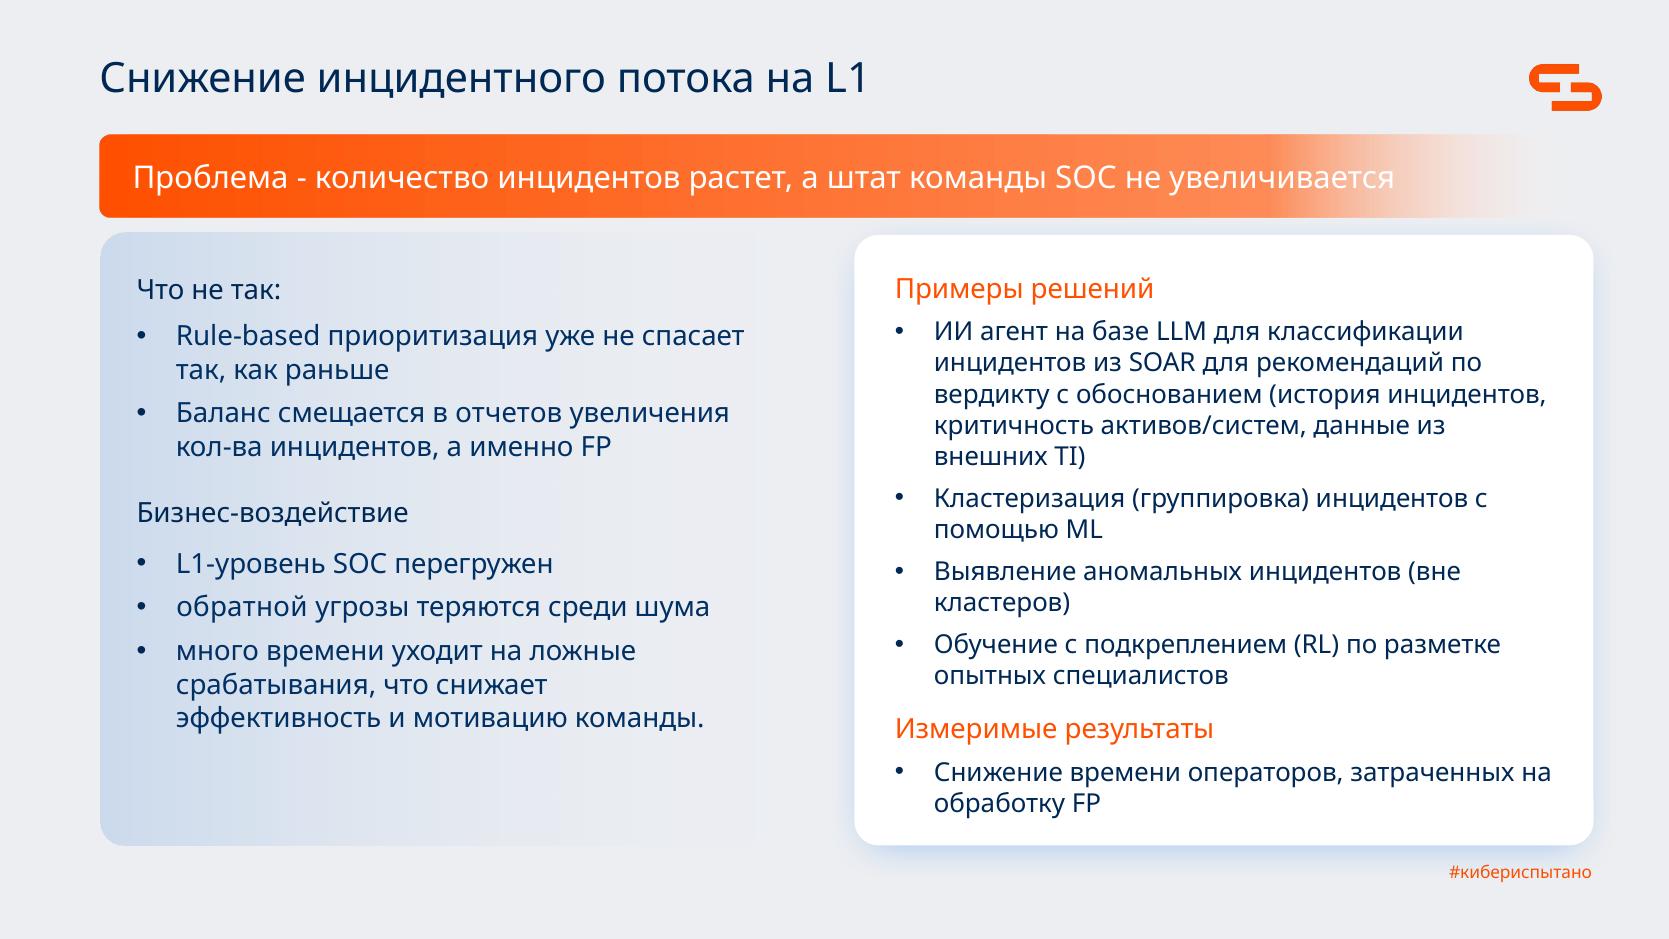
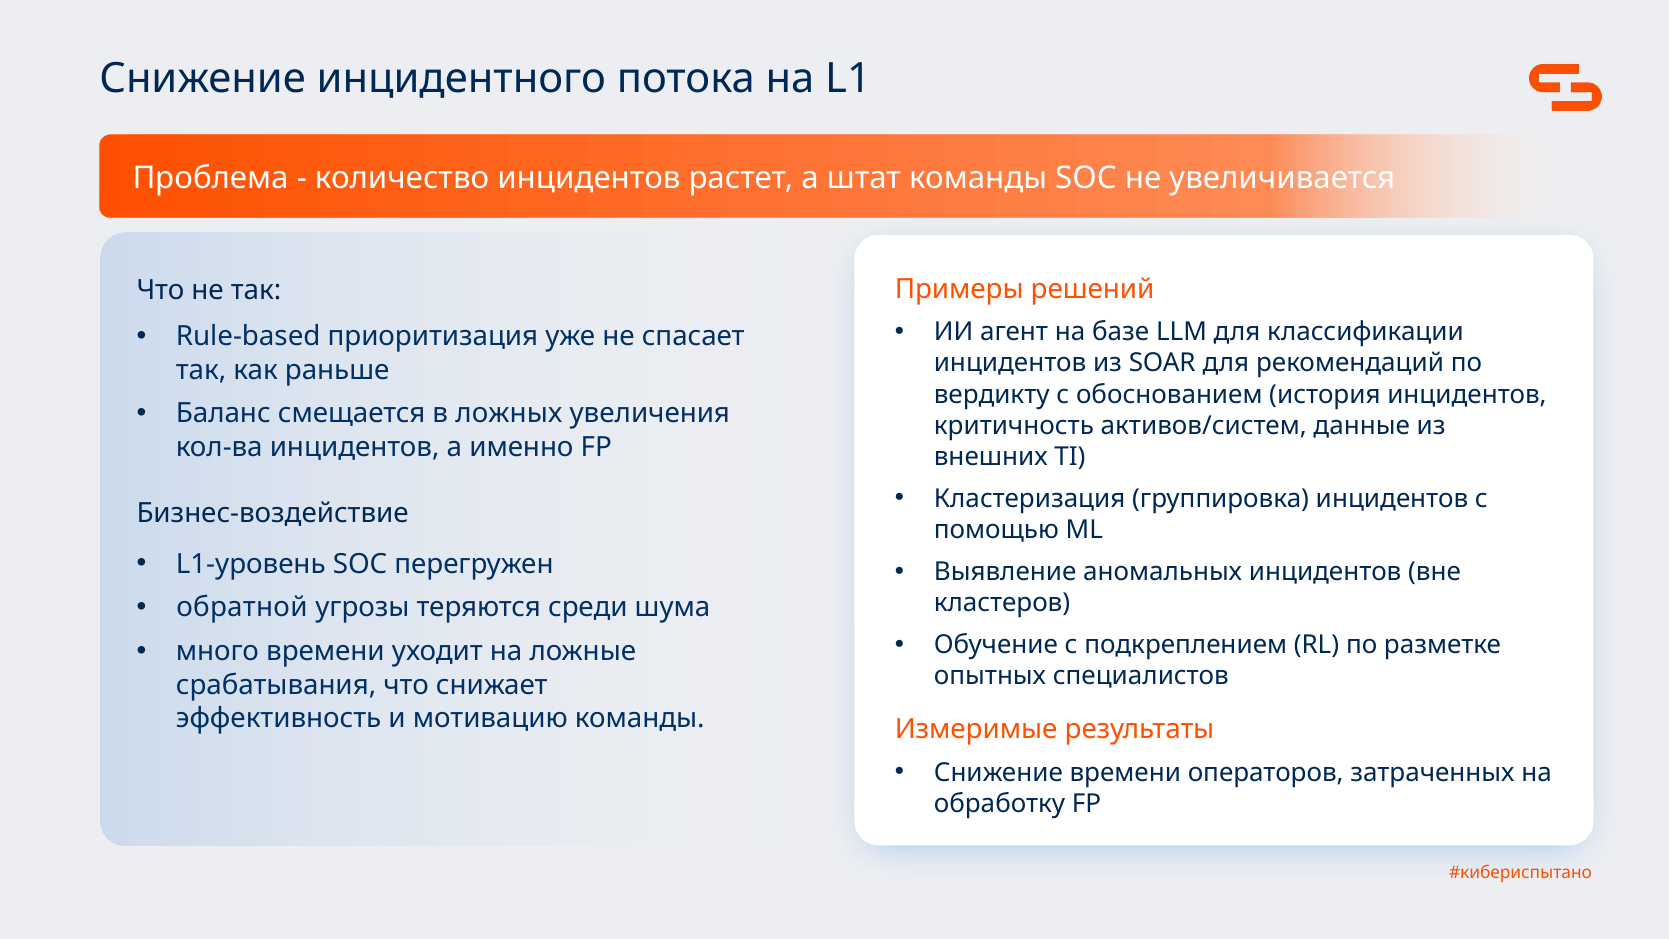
отчетов: отчетов -> ложных
